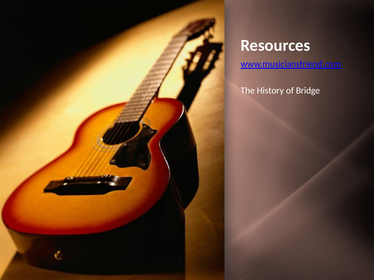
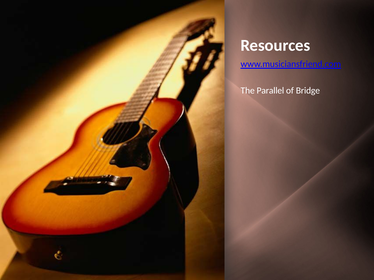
History: History -> Parallel
